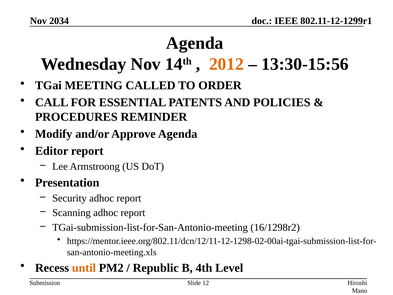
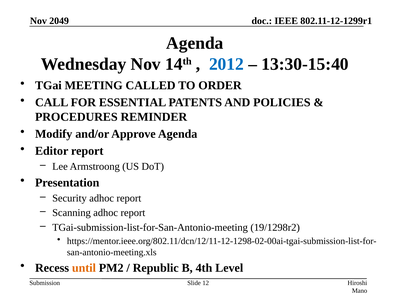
2034: 2034 -> 2049
2012 colour: orange -> blue
13:30-15:56: 13:30-15:56 -> 13:30-15:40
16/1298r2: 16/1298r2 -> 19/1298r2
